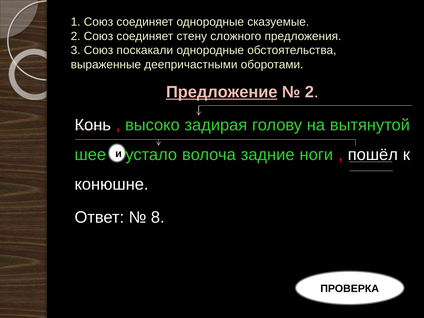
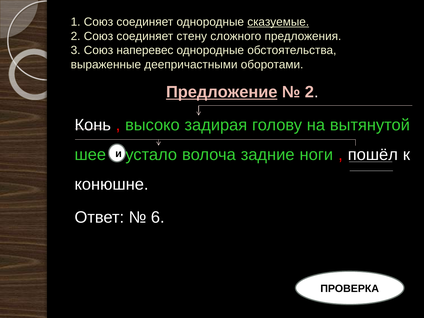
сказуемые underline: none -> present
поскакали: поскакали -> наперевес
8: 8 -> 6
